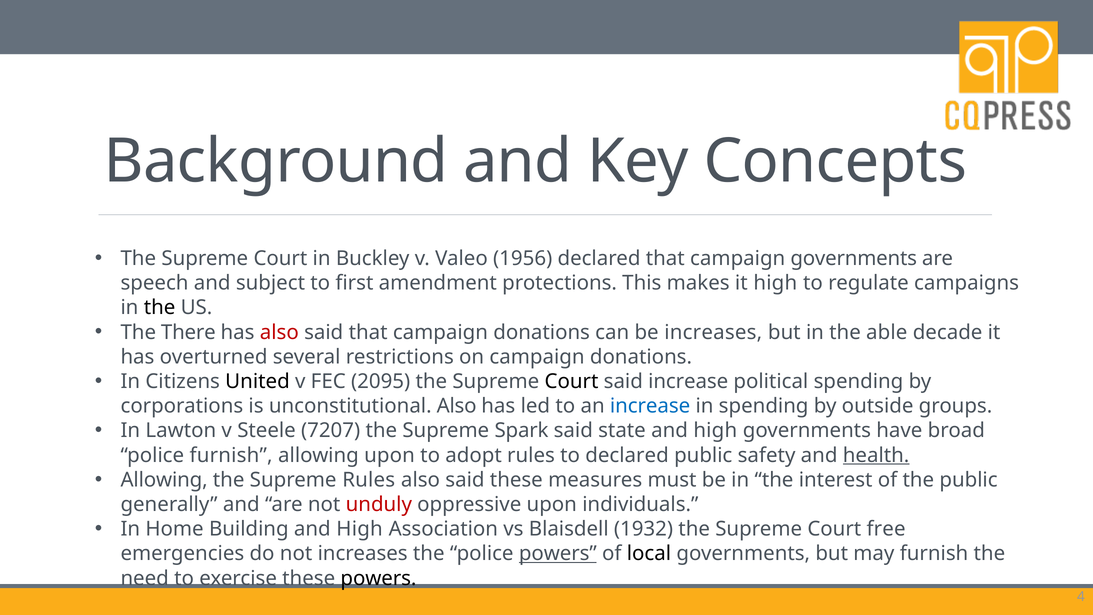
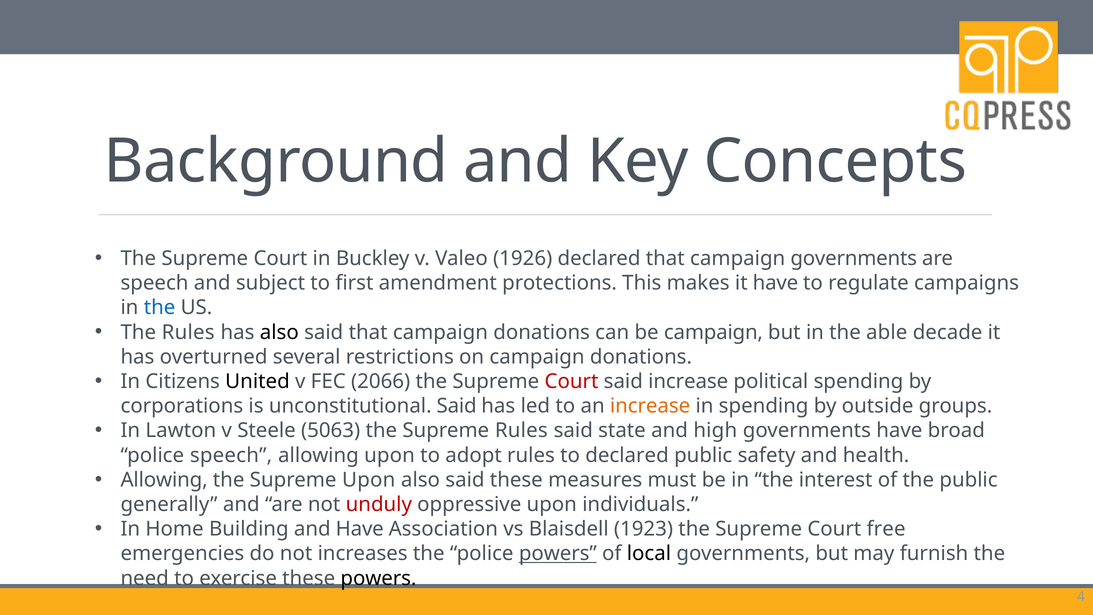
1956: 1956 -> 1926
it high: high -> have
the at (160, 308) colour: black -> blue
The There: There -> Rules
also at (279, 332) colour: red -> black
be increases: increases -> campaign
2095: 2095 -> 2066
Court at (571, 381) colour: black -> red
unconstitutional Also: Also -> Said
increase at (650, 406) colour: blue -> orange
7207: 7207 -> 5063
Supreme Spark: Spark -> Rules
police furnish: furnish -> speech
health underline: present -> none
Supreme Rules: Rules -> Upon
Building and High: High -> Have
1932: 1932 -> 1923
